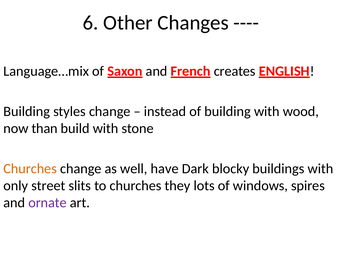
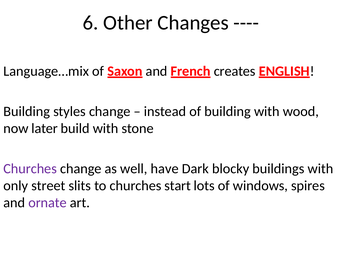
than: than -> later
Churches at (30, 169) colour: orange -> purple
they: they -> start
